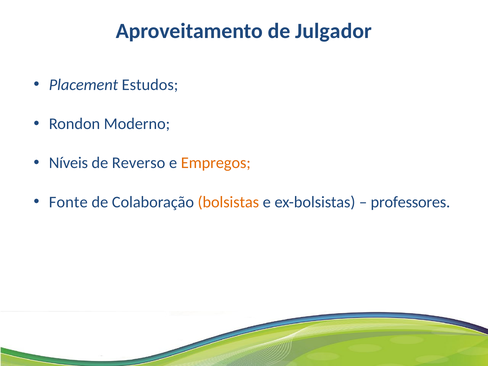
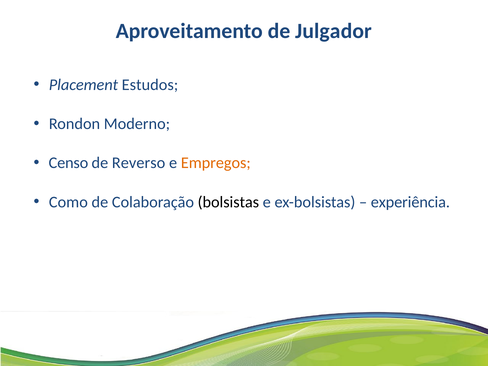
Níveis: Níveis -> Censo
Fonte: Fonte -> Como
bolsistas colour: orange -> black
professores: professores -> experiência
